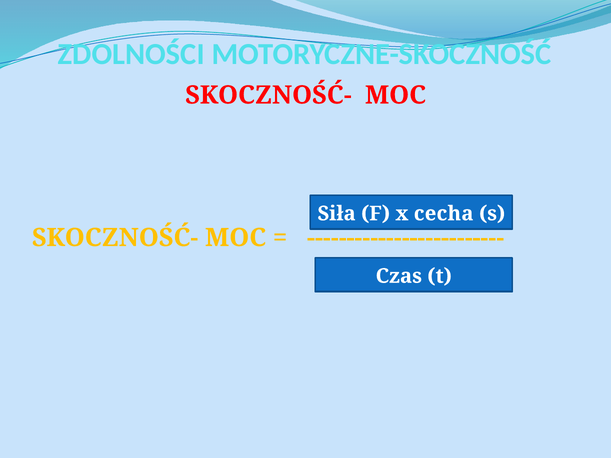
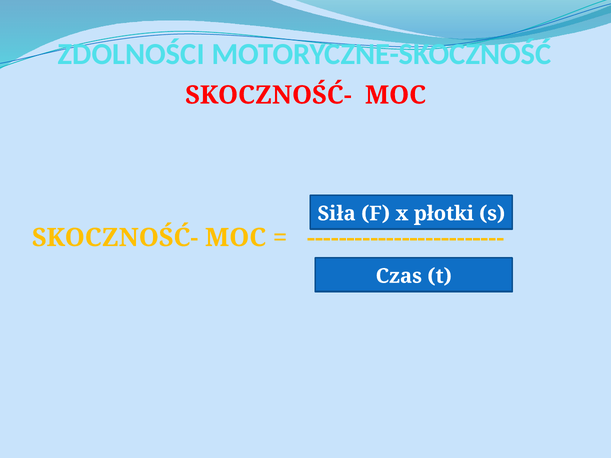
cecha: cecha -> płotki
